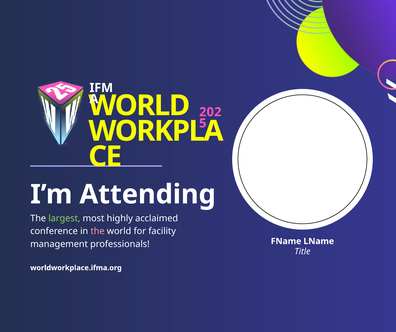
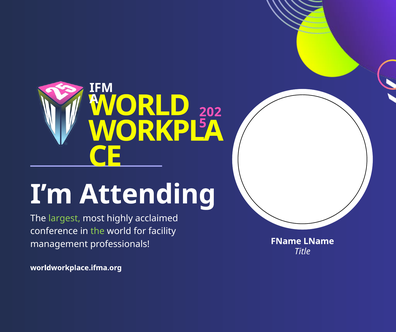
the at (98, 231) colour: pink -> light green
